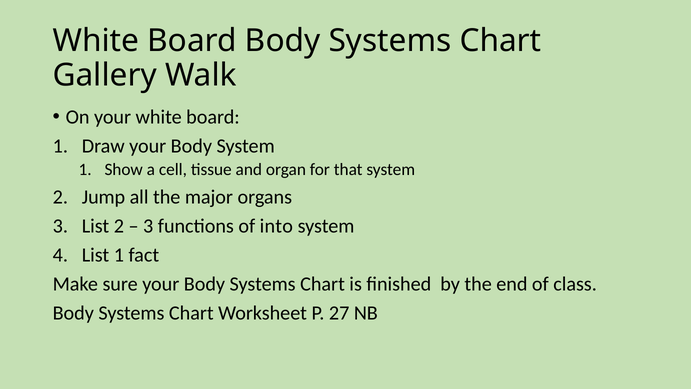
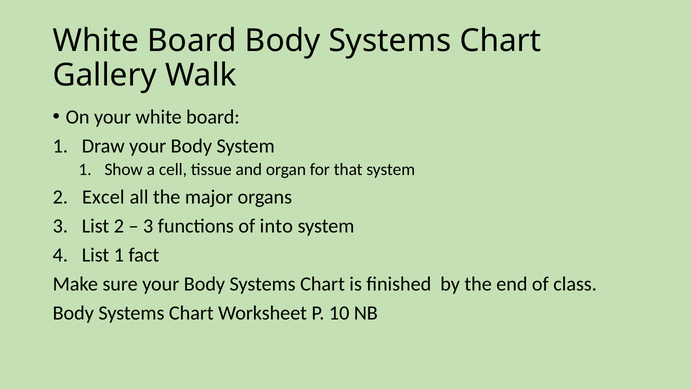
Jump: Jump -> Excel
27: 27 -> 10
